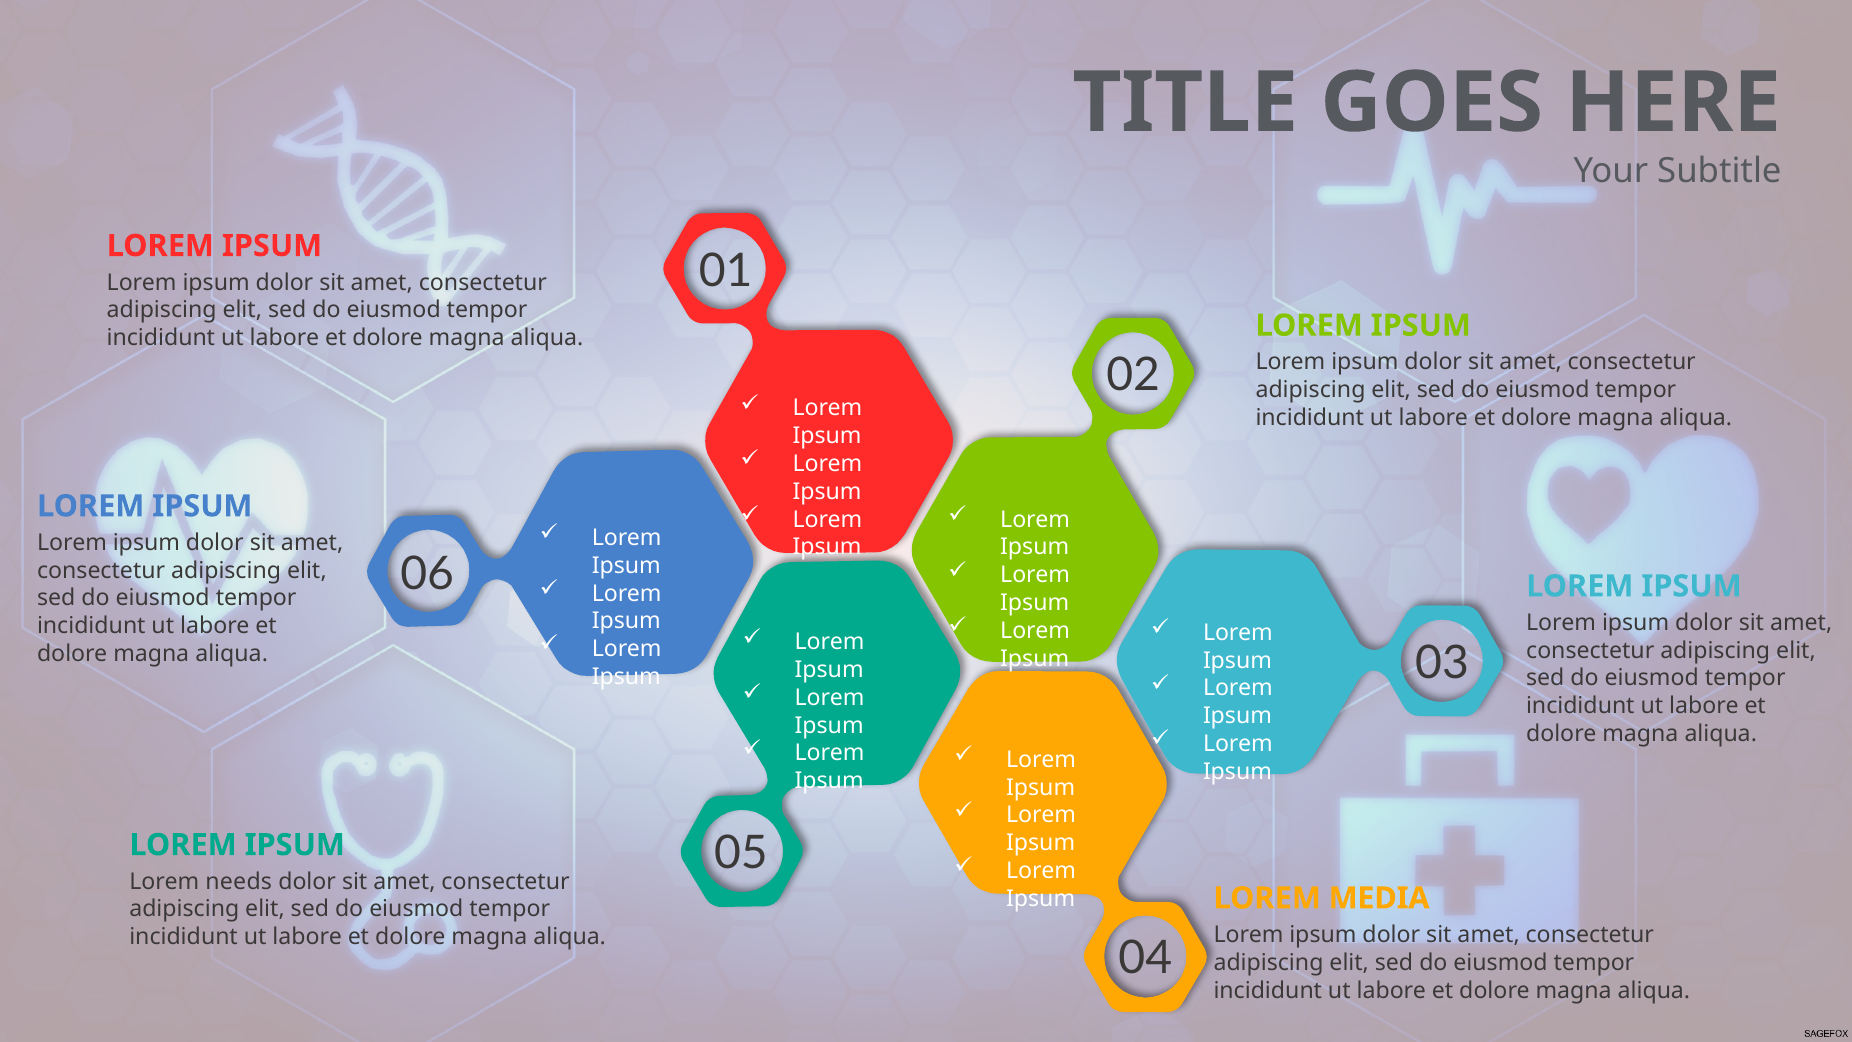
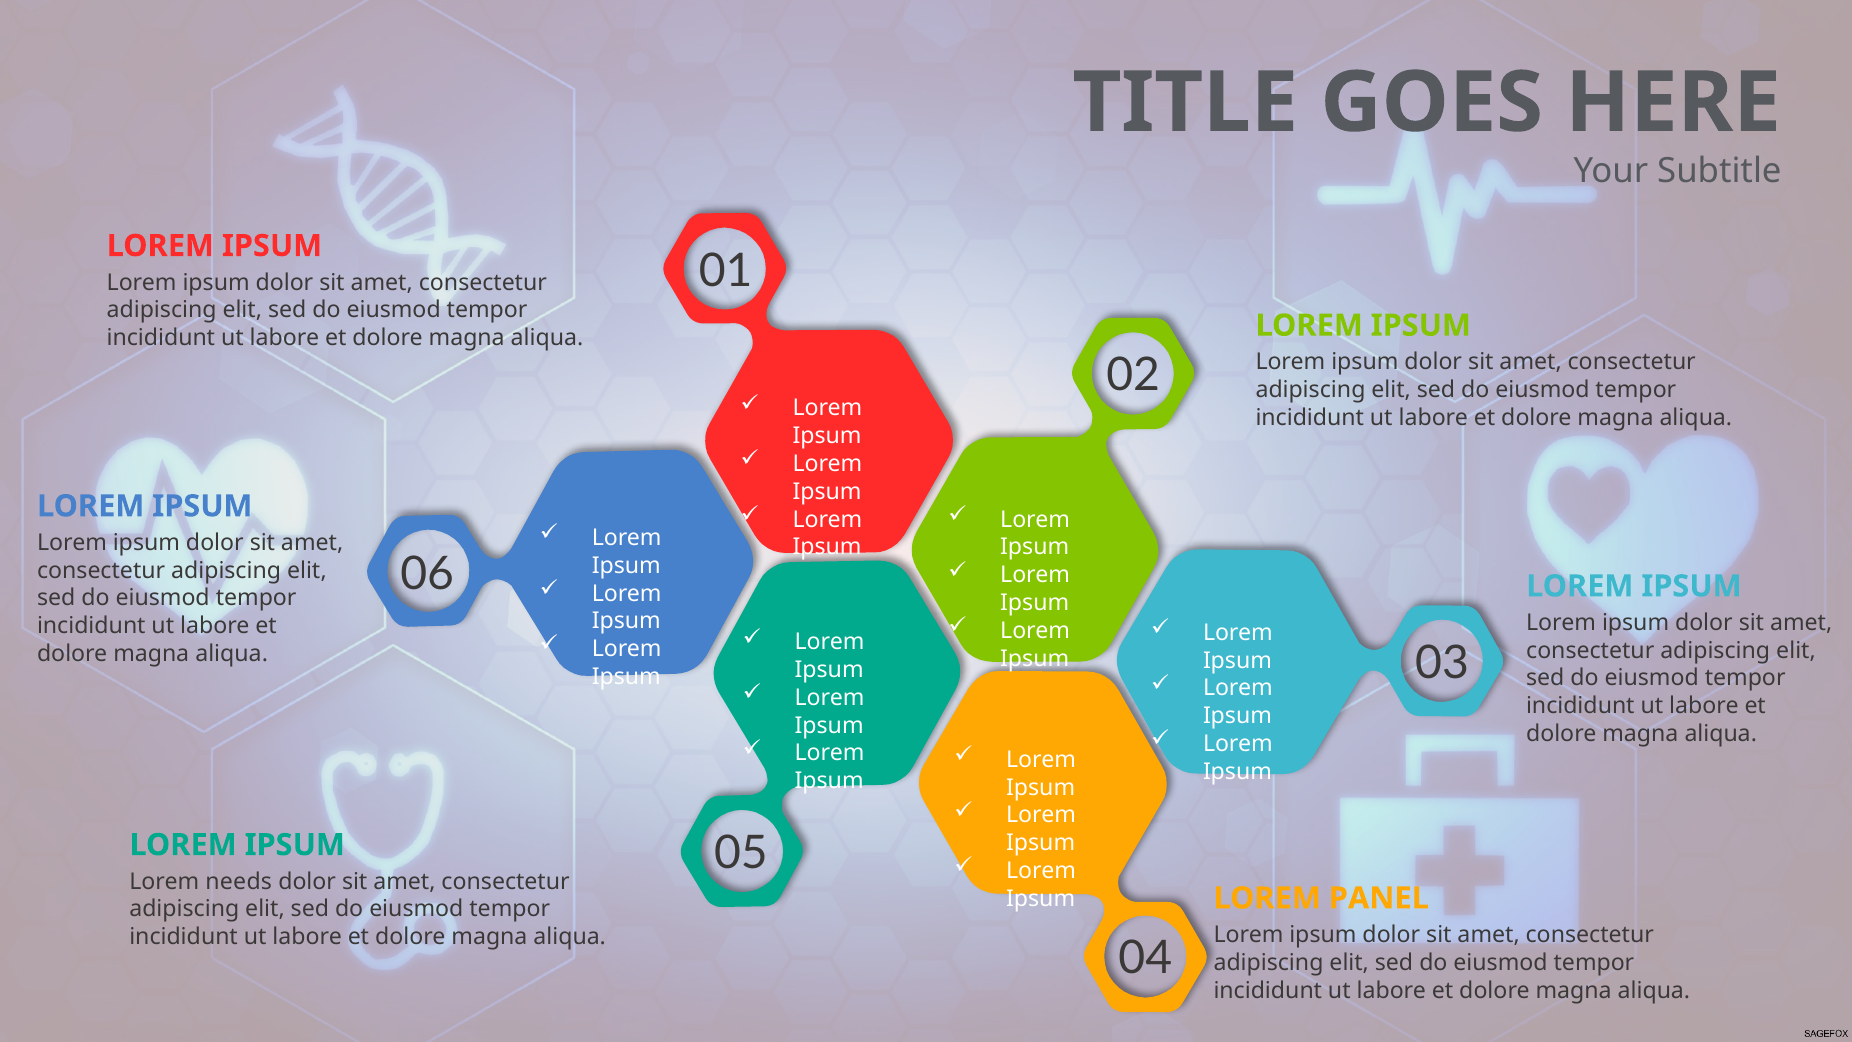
MEDIA: MEDIA -> PANEL
